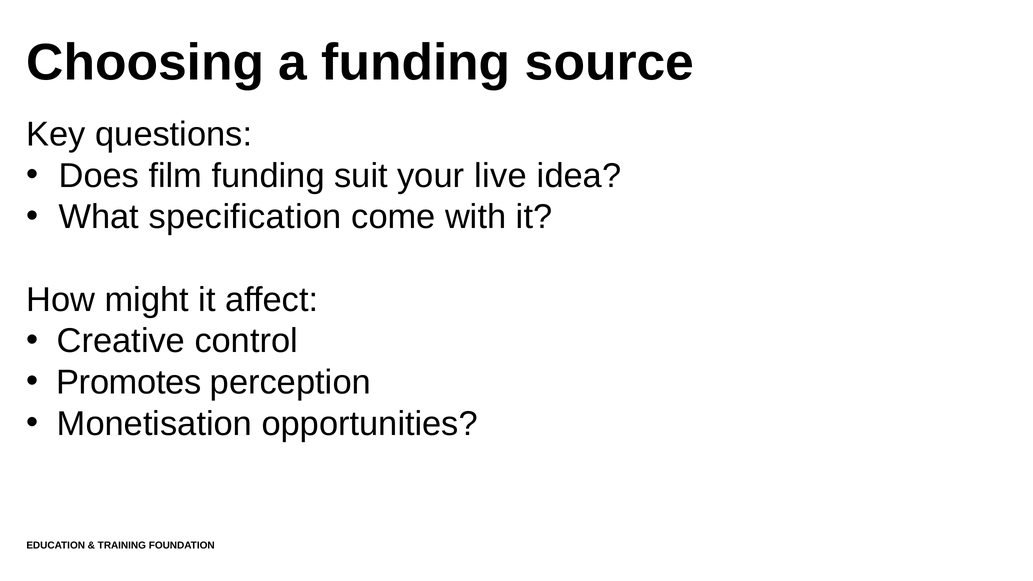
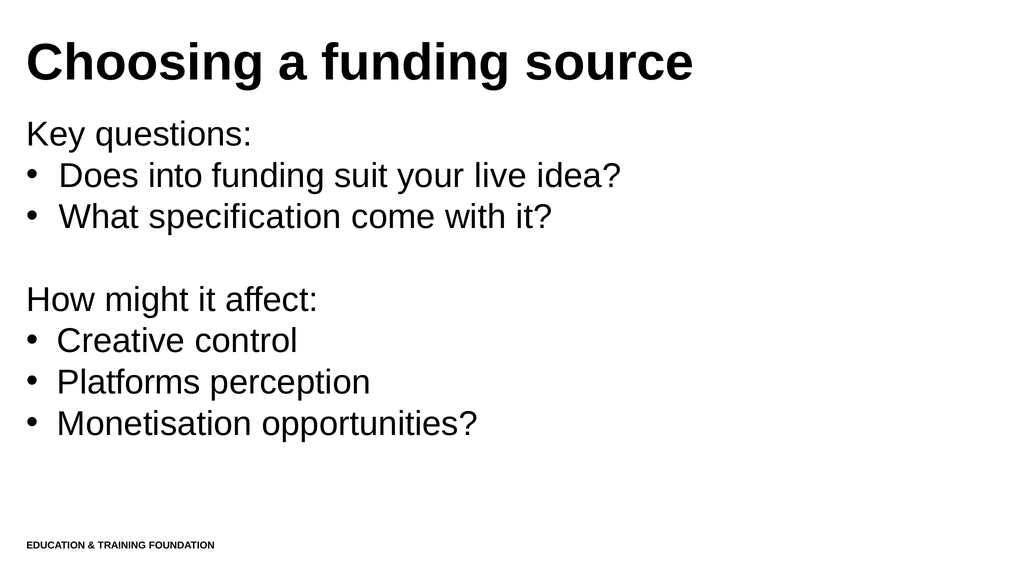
film: film -> into
Promotes: Promotes -> Platforms
